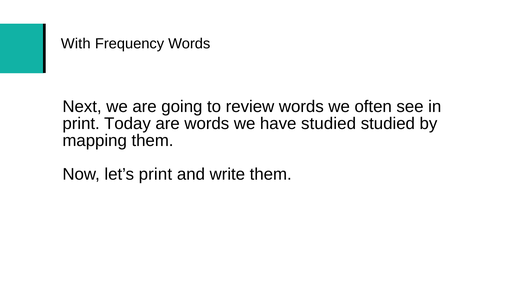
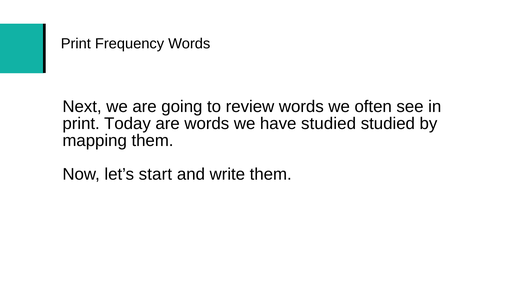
With at (76, 44): With -> Print
let’s print: print -> start
